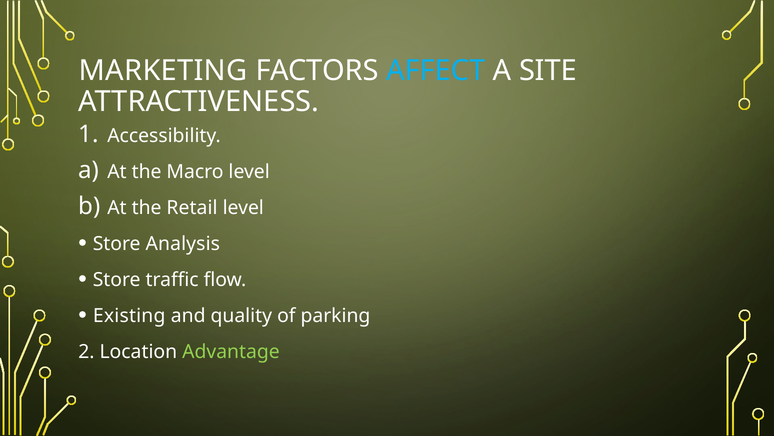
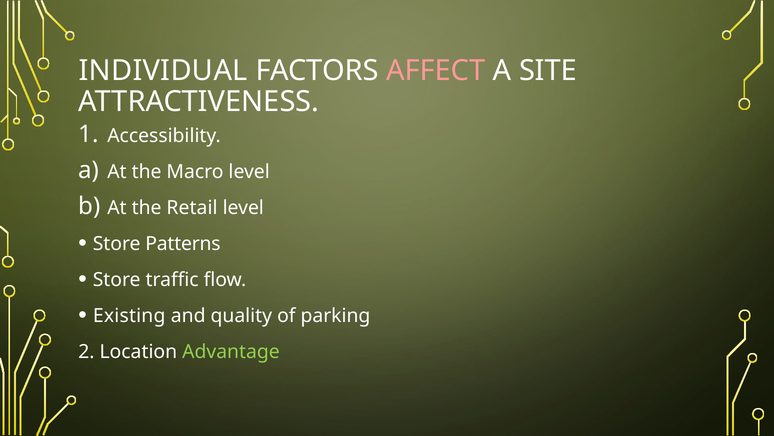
MARKETING: MARKETING -> INDIVIDUAL
AFFECT colour: light blue -> pink
Analysis: Analysis -> Patterns
